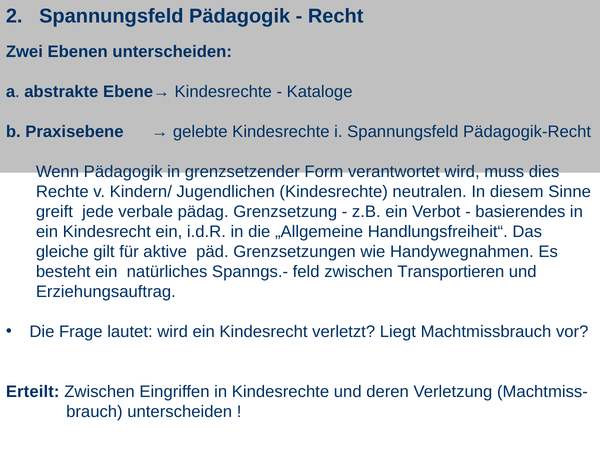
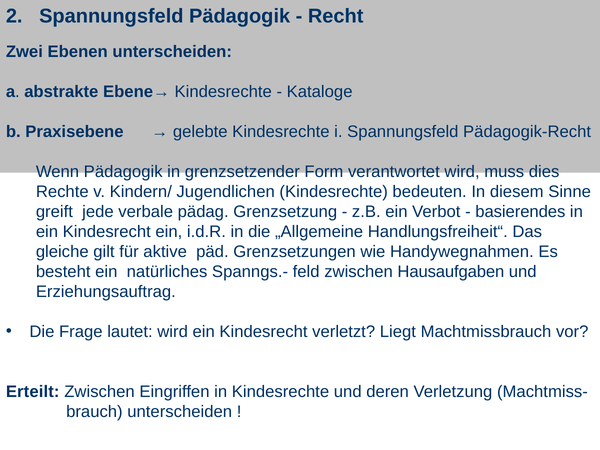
neutralen: neutralen -> bedeuten
Transportieren: Transportieren -> Hausaufgaben
